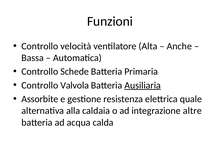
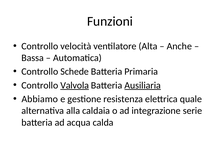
Valvola underline: none -> present
Assorbite: Assorbite -> Abbiamo
altre: altre -> serie
